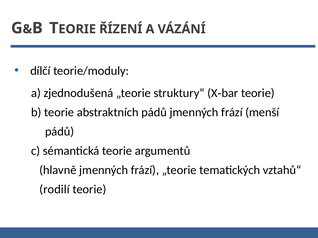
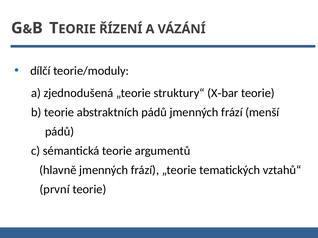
rodilí: rodilí -> první
